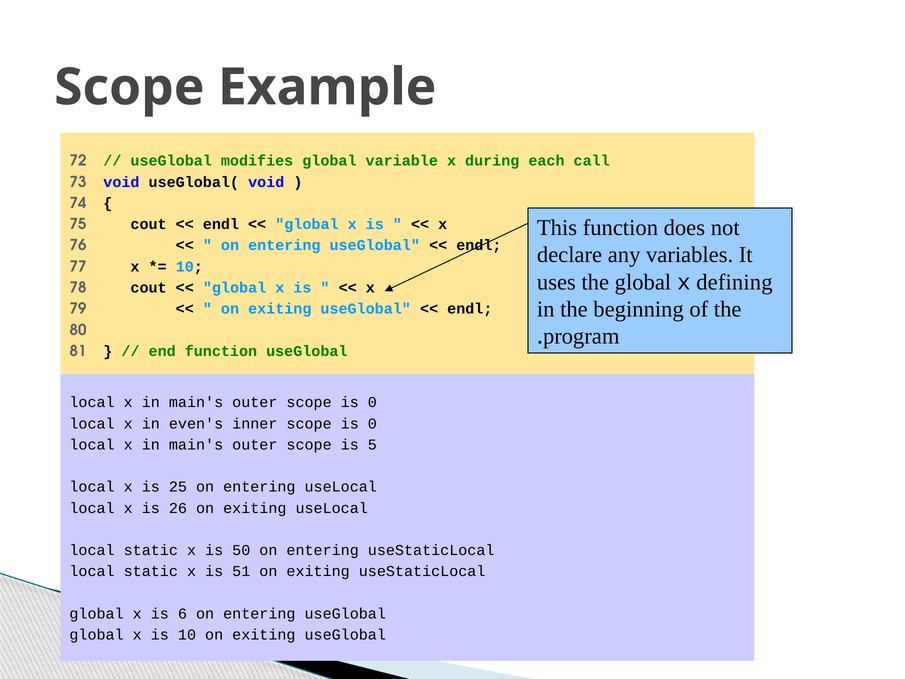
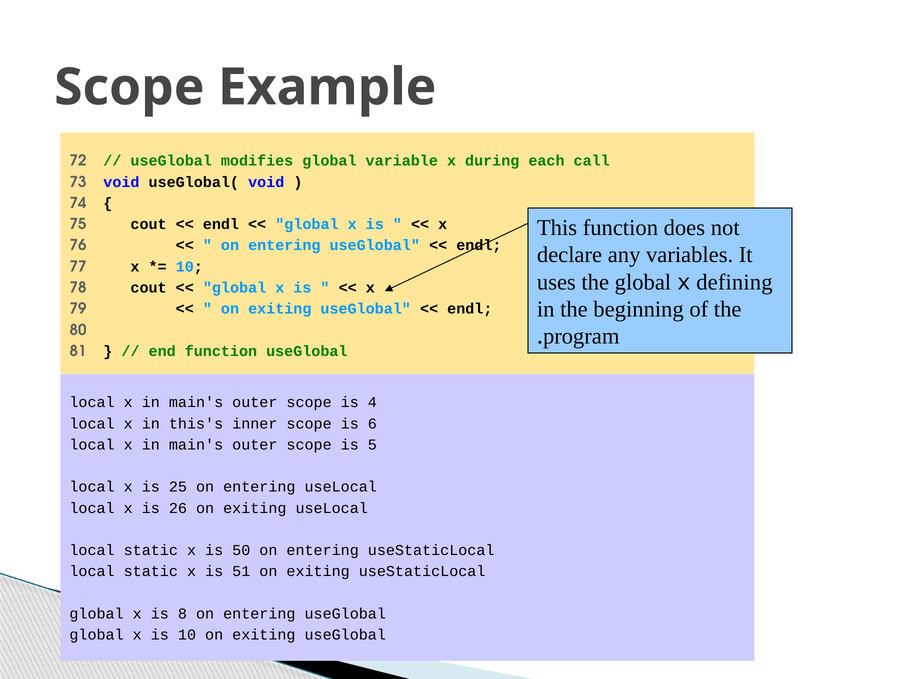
outer scope is 0: 0 -> 4
even's: even's -> this's
inner scope is 0: 0 -> 6
6: 6 -> 8
